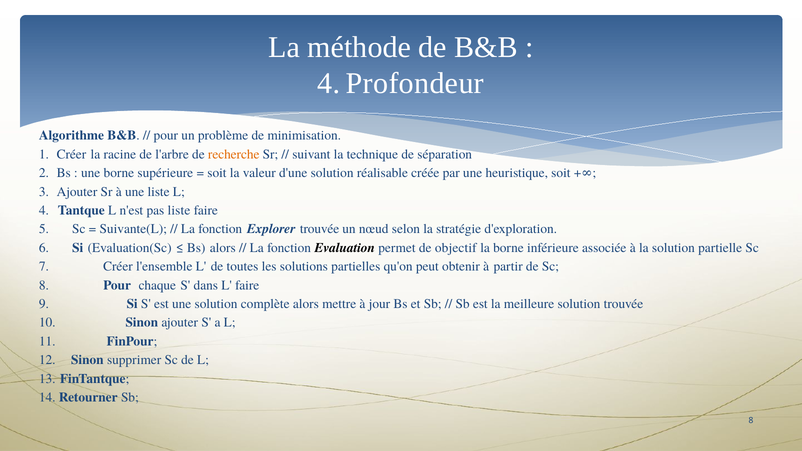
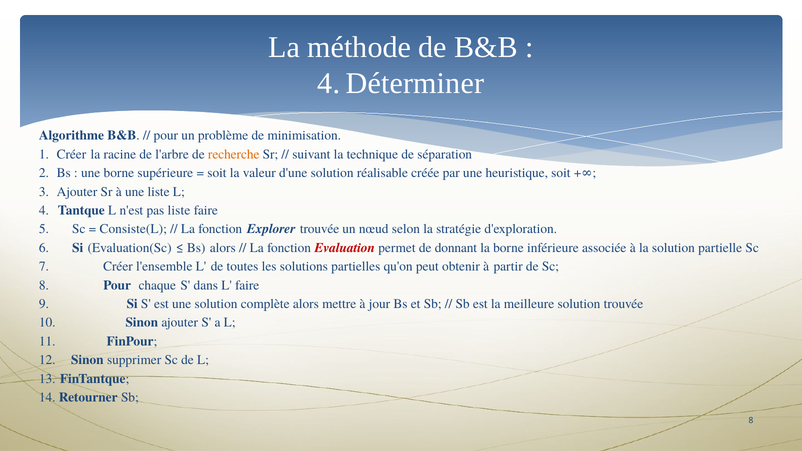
Profondeur: Profondeur -> Déterminer
Suivante(L: Suivante(L -> Consiste(L
Evaluation colour: black -> red
objectif: objectif -> donnant
